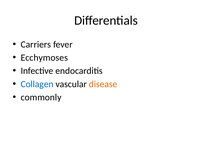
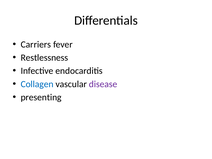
Ecchymoses: Ecchymoses -> Restlessness
disease colour: orange -> purple
commonly: commonly -> presenting
